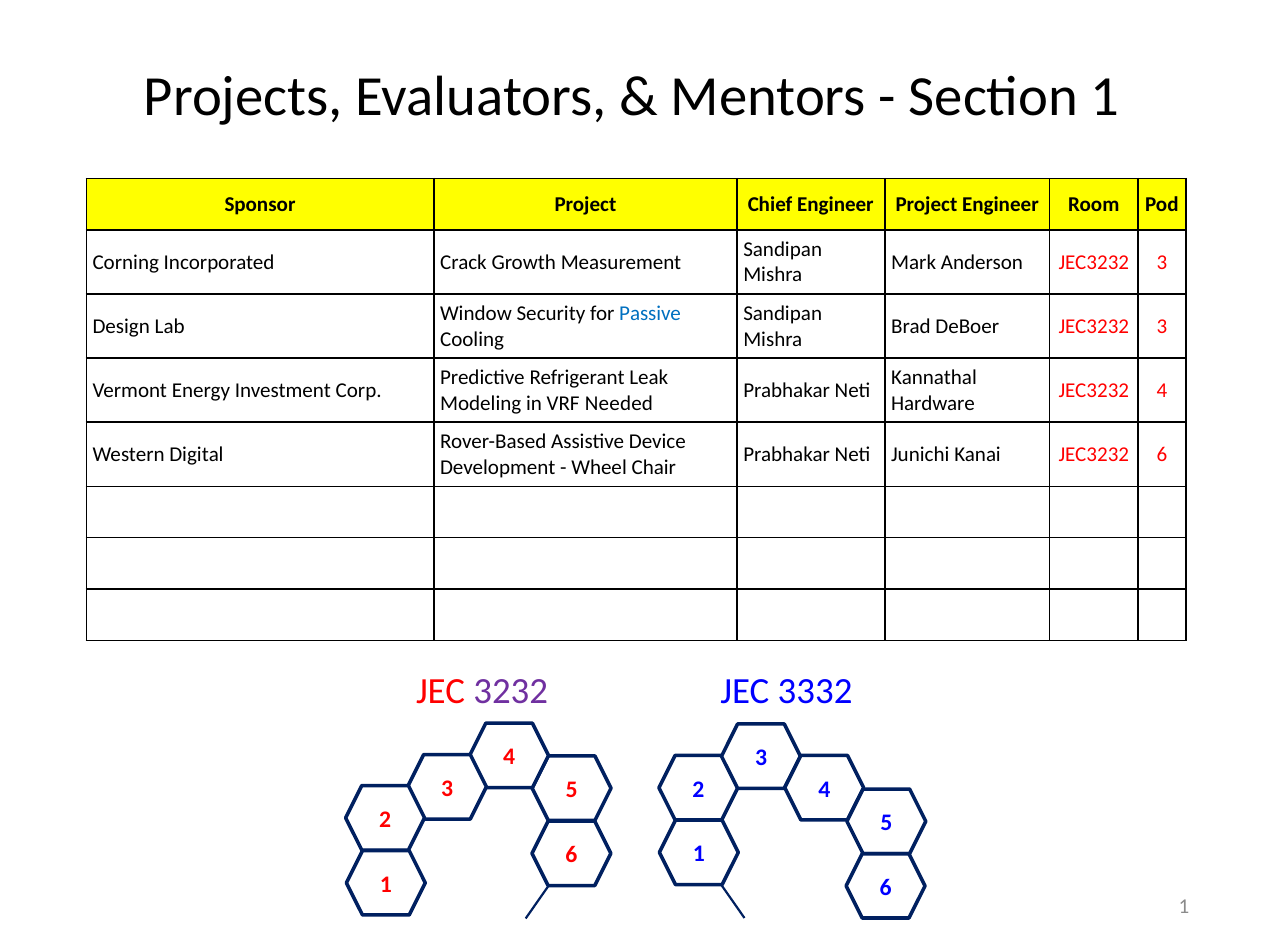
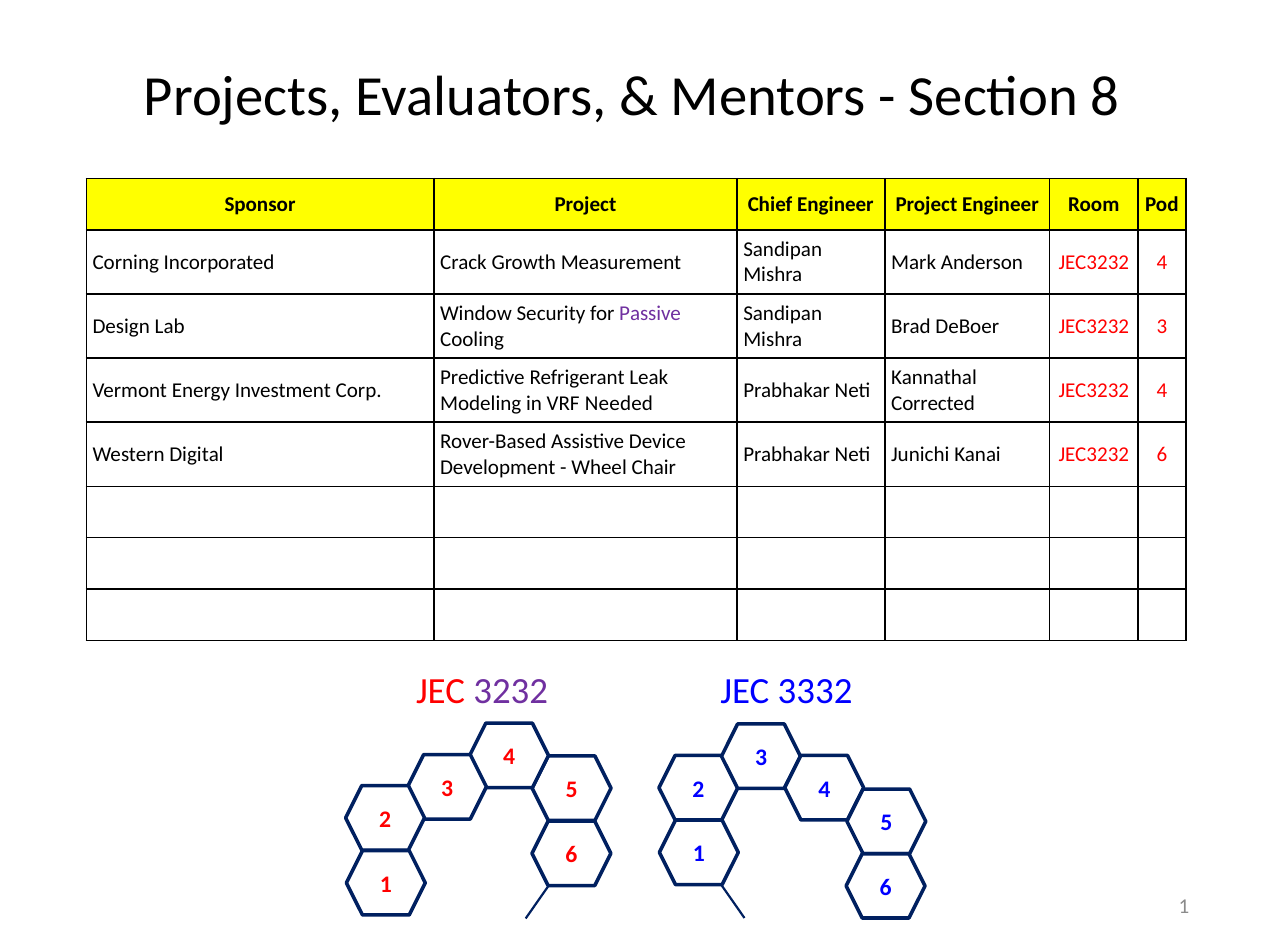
Section 1: 1 -> 8
Anderson JEC3232 3: 3 -> 4
Passive colour: blue -> purple
Hardware: Hardware -> Corrected
